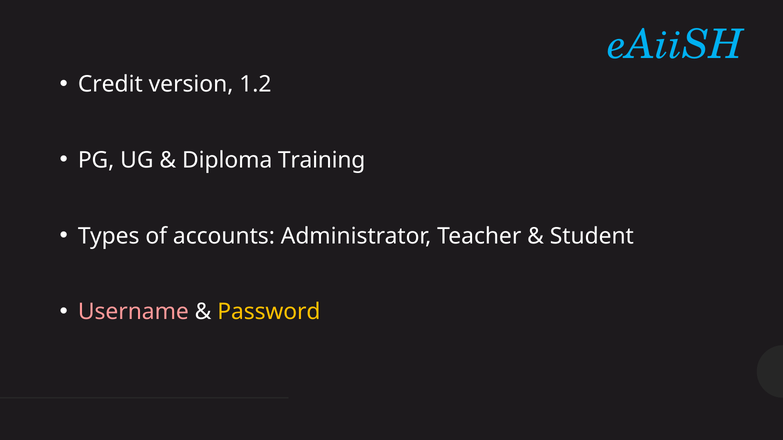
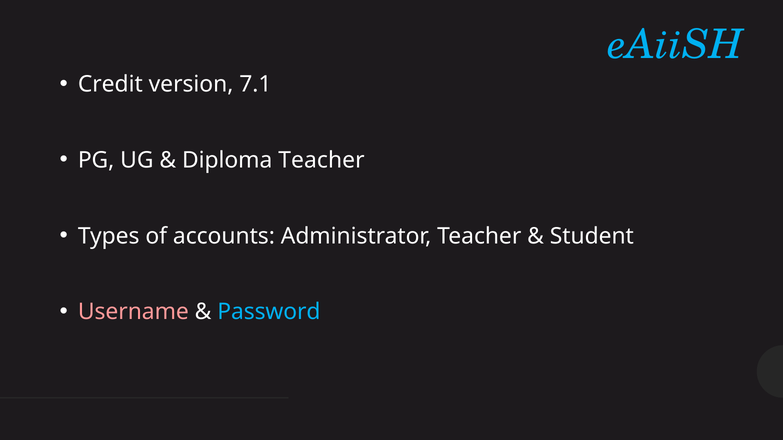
1.2: 1.2 -> 7.1
Diploma Training: Training -> Teacher
Password colour: yellow -> light blue
